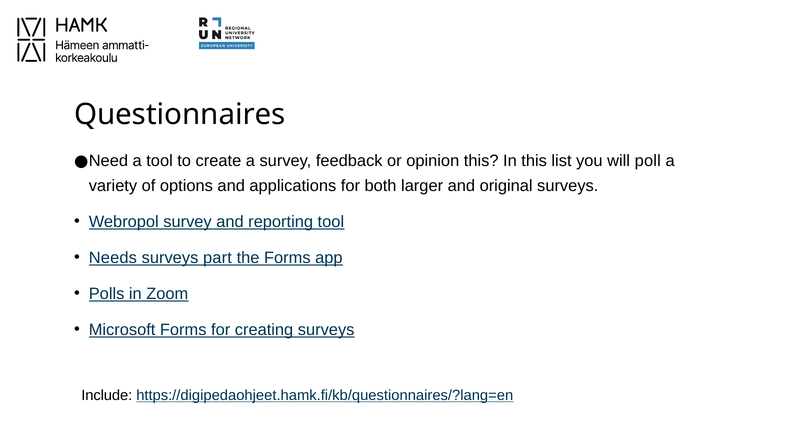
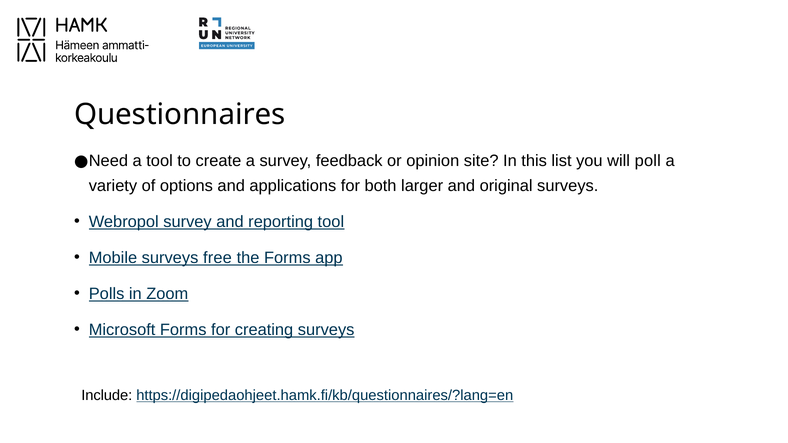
opinion this: this -> site
Needs: Needs -> Mobile
part: part -> free
